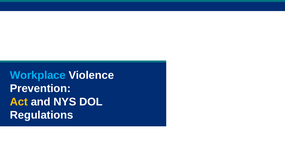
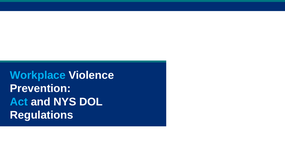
Act colour: yellow -> light blue
